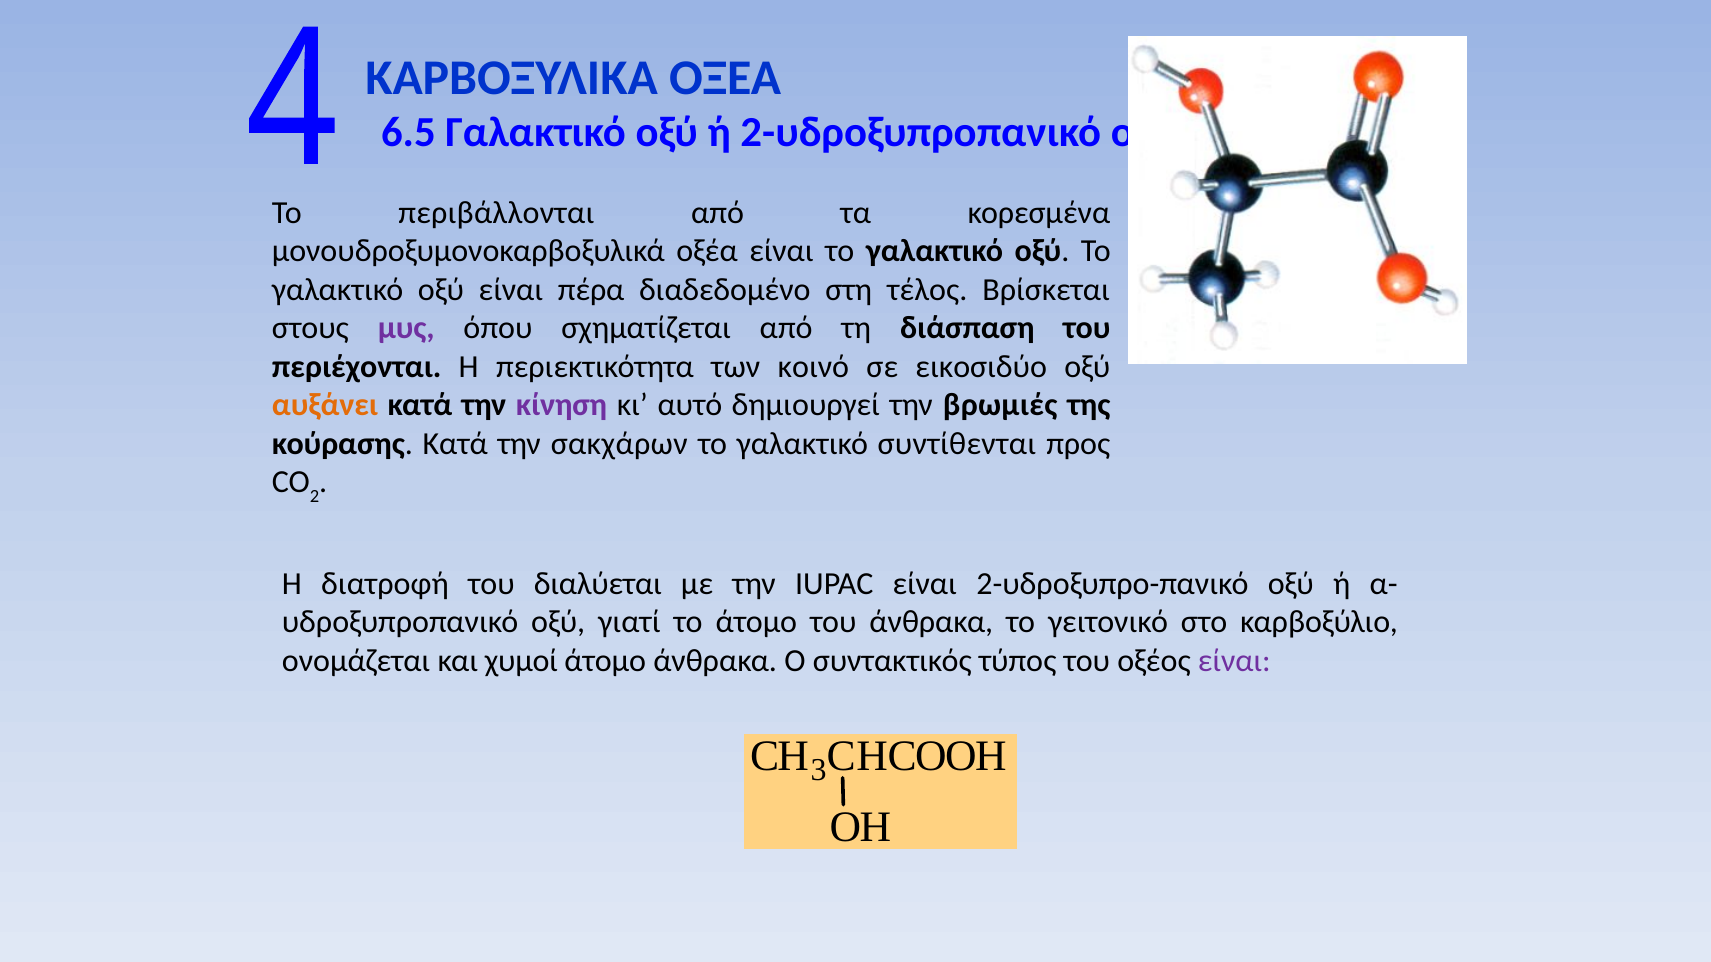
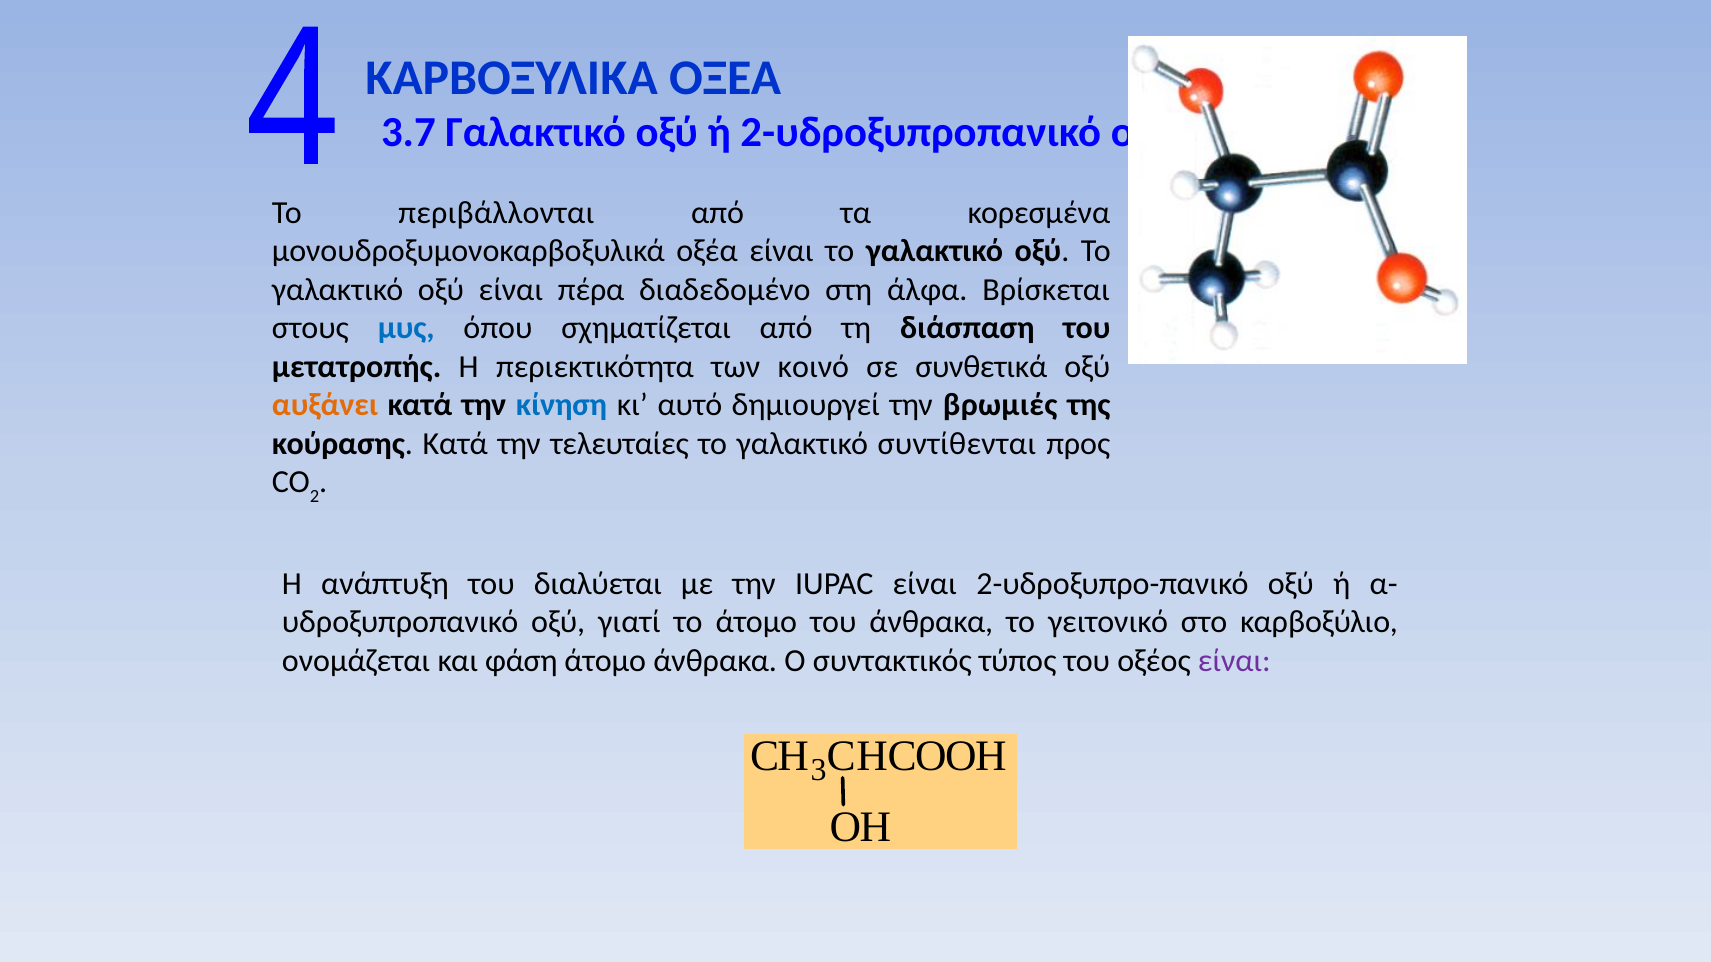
6.5: 6.5 -> 3.7
τέλος: τέλος -> άλφα
μυς colour: purple -> blue
περιέχονται: περιέχονται -> μετατροπής
εικοσιδύο: εικοσιδύο -> συνθετικά
κίνηση colour: purple -> blue
σακχάρων: σακχάρων -> τελευταίες
διατροφή: διατροφή -> ανάπτυξη
χυμοί: χυμοί -> φάση
